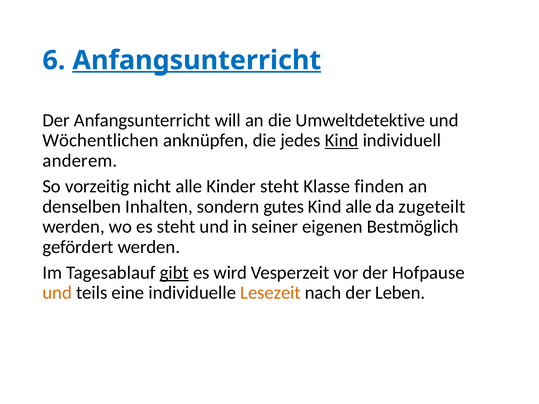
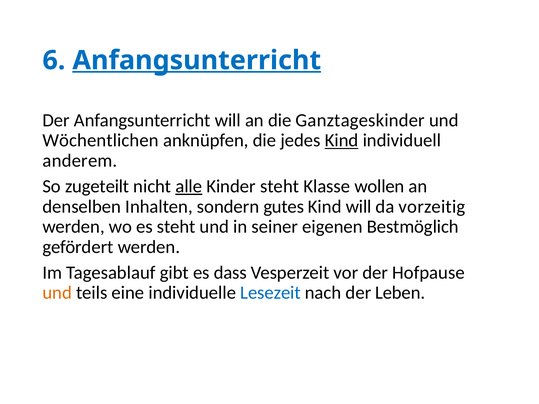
Umweltdetektive: Umweltdetektive -> Ganztageskinder
vorzeitig: vorzeitig -> zugeteilt
alle at (189, 186) underline: none -> present
finden: finden -> wollen
Kind alle: alle -> will
zugeteilt: zugeteilt -> vorzeitig
gibt underline: present -> none
wird: wird -> dass
Lesezeit colour: orange -> blue
